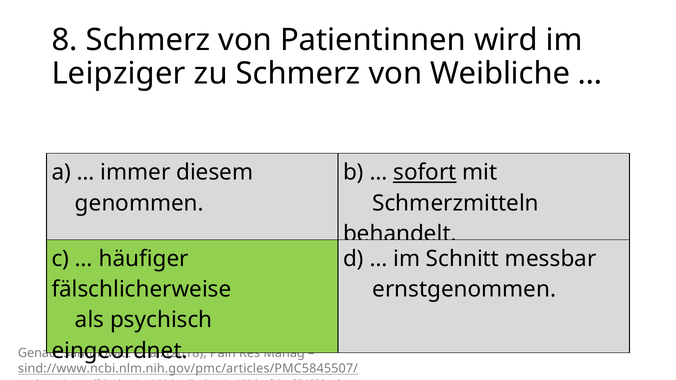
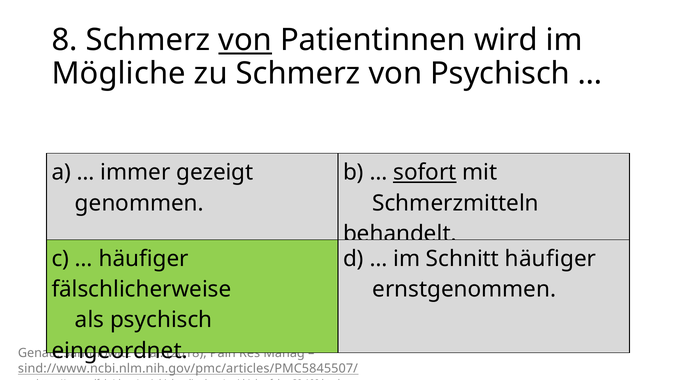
von at (245, 40) underline: none -> present
Leipziger: Leipziger -> Mögliche
von Weibliche: Weibliche -> Psychisch
diesem: diesem -> gezeigt
Schnitt messbar: messbar -> häufiger
